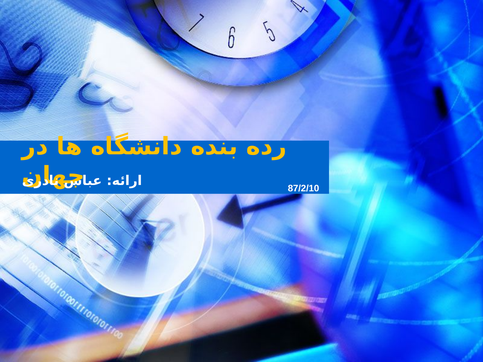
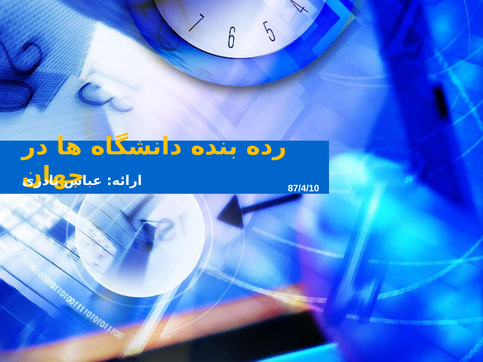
87/2/10: 87/2/10 -> 87/4/10
